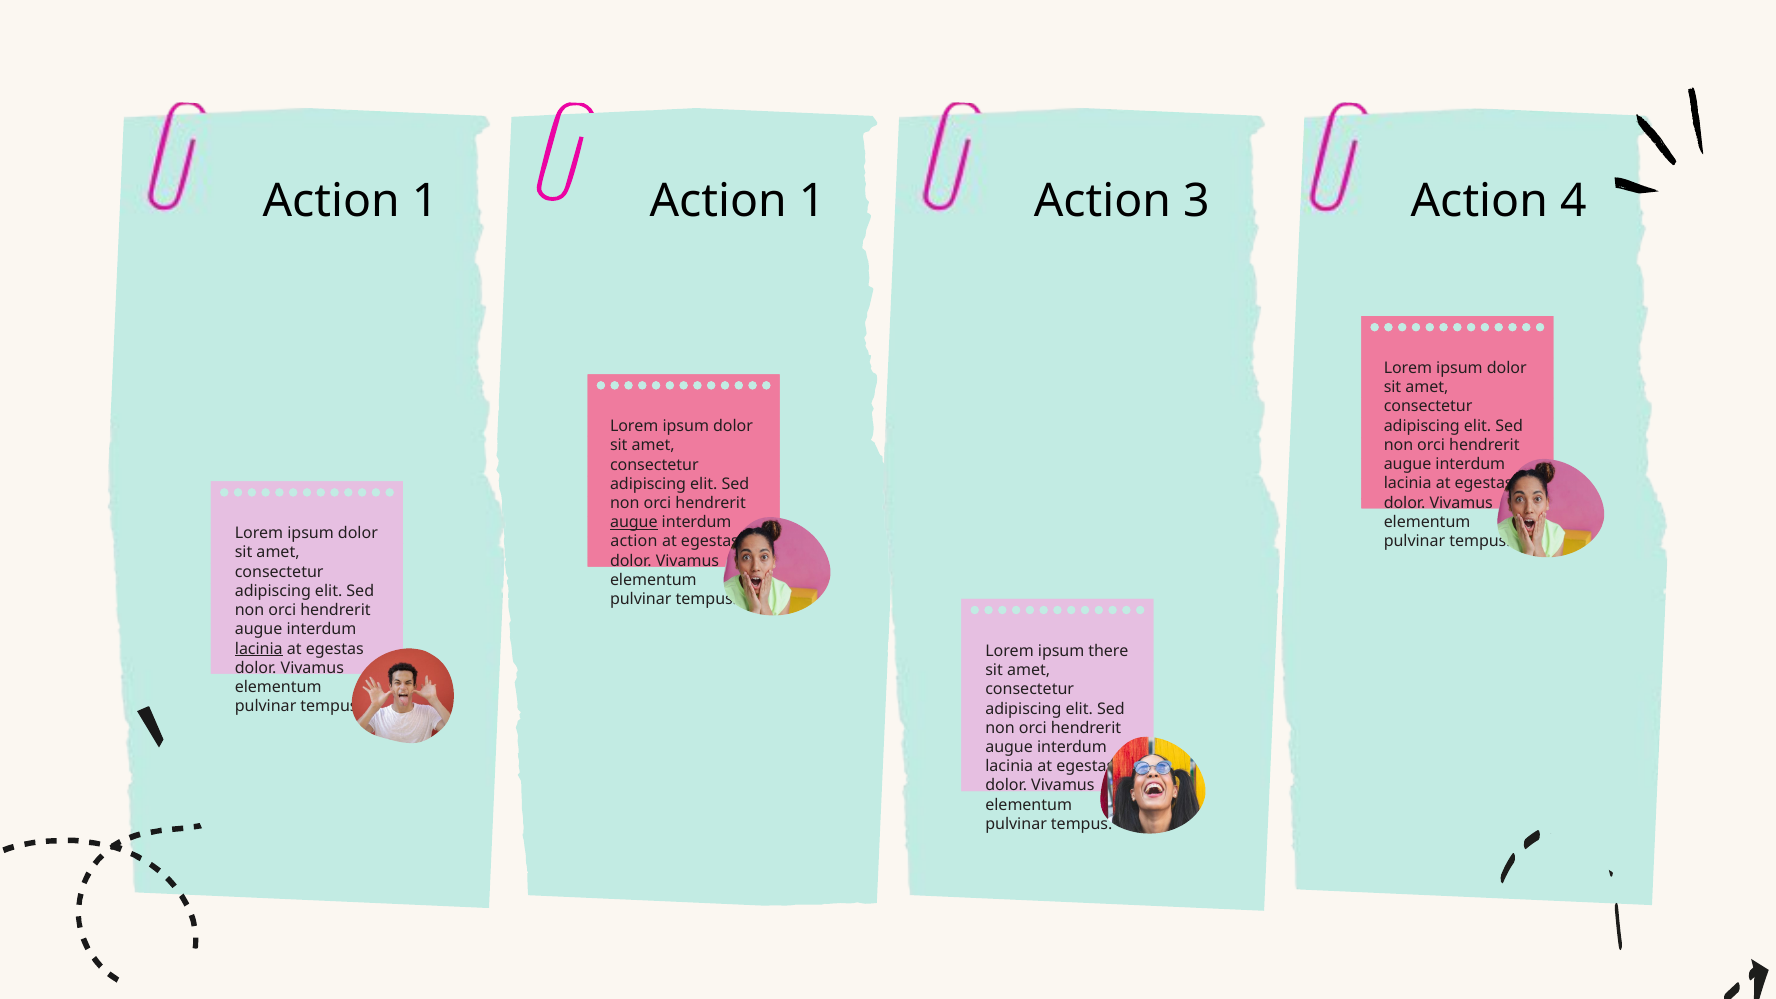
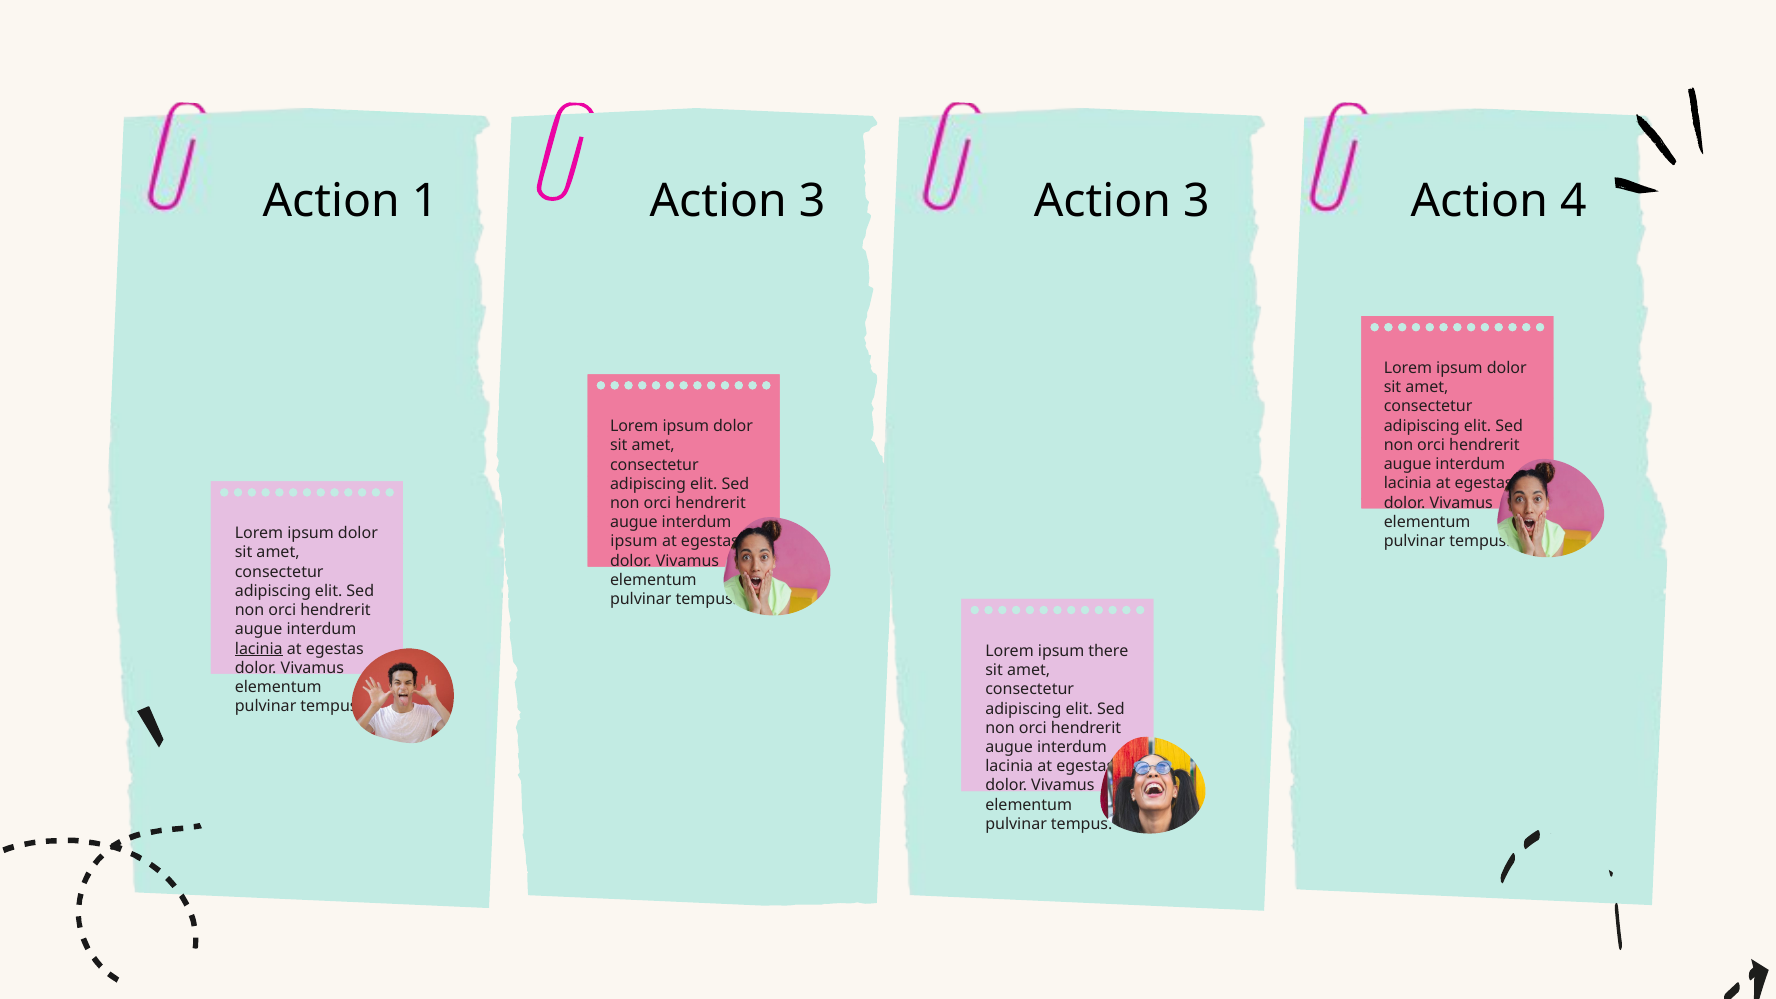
1 at (812, 201): 1 -> 3
augue at (634, 522) underline: present -> none
action at (634, 542): action -> ipsum
